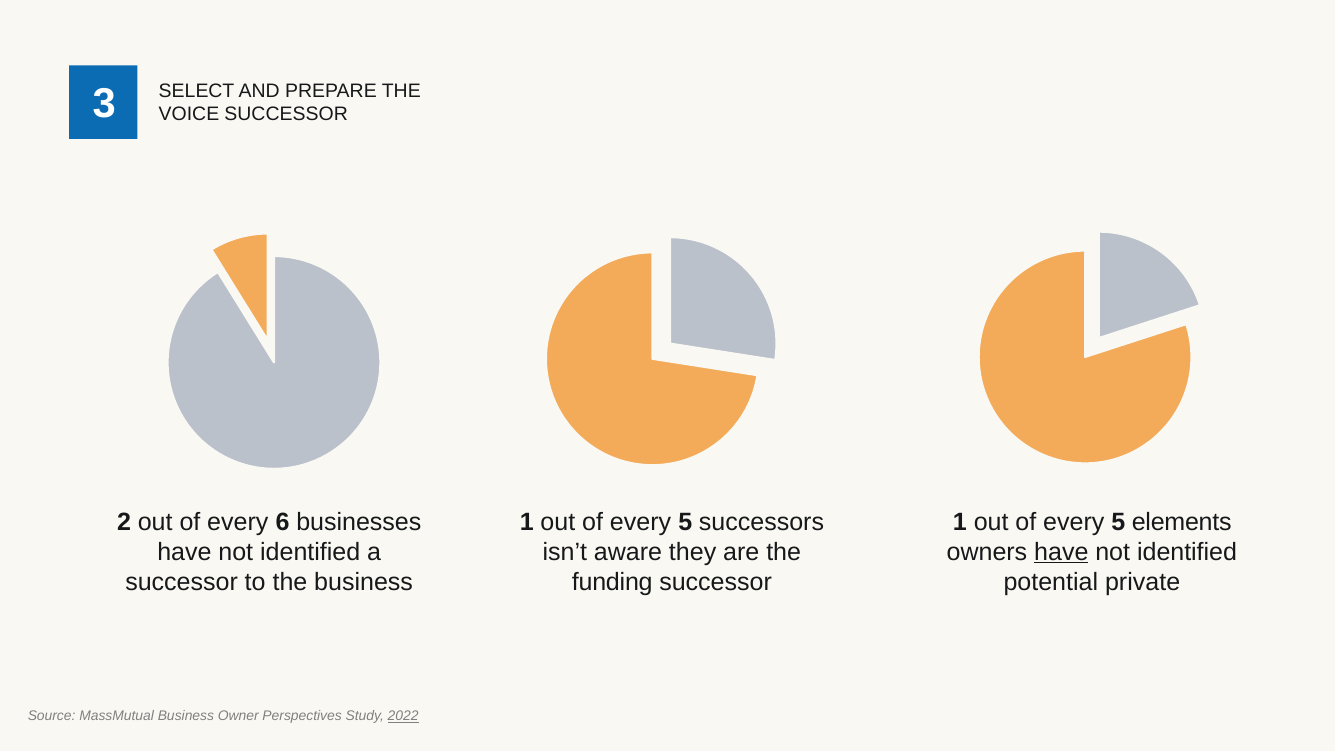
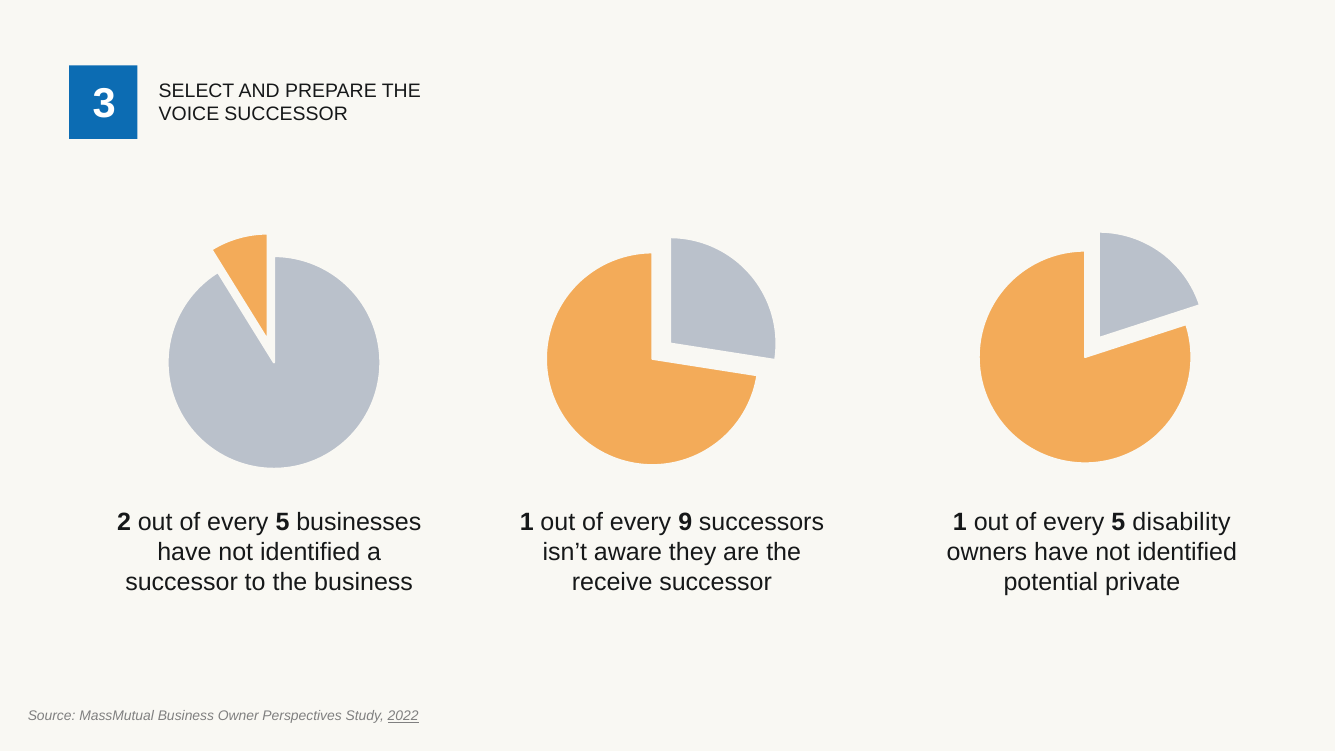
6 at (283, 522): 6 -> 5
5 at (685, 522): 5 -> 9
elements: elements -> disability
have at (1061, 552) underline: present -> none
funding: funding -> receive
